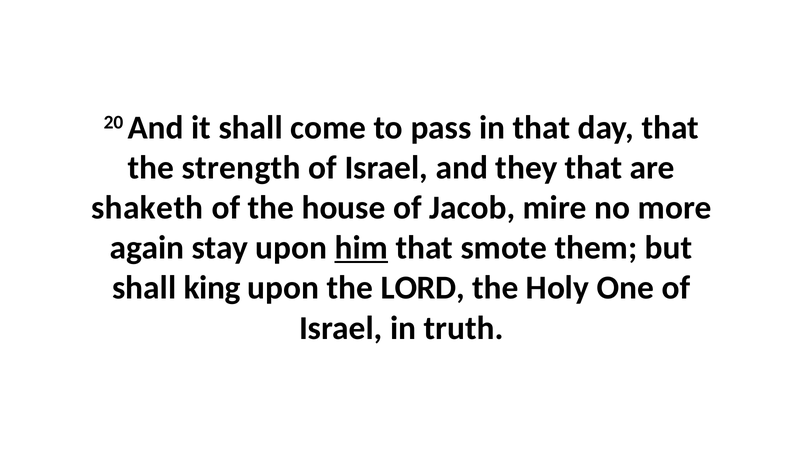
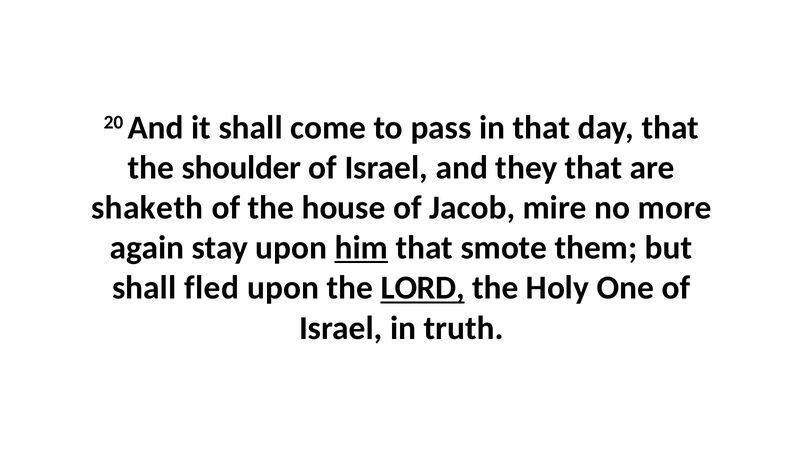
strength: strength -> shoulder
king: king -> fled
LORD underline: none -> present
